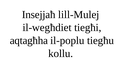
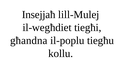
aqtagħha: aqtagħha -> għandna
